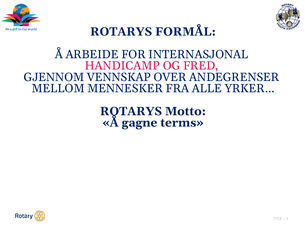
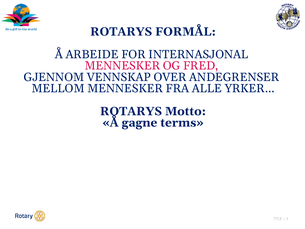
HANDICAMP at (122, 66): HANDICAMP -> MENNESKER
